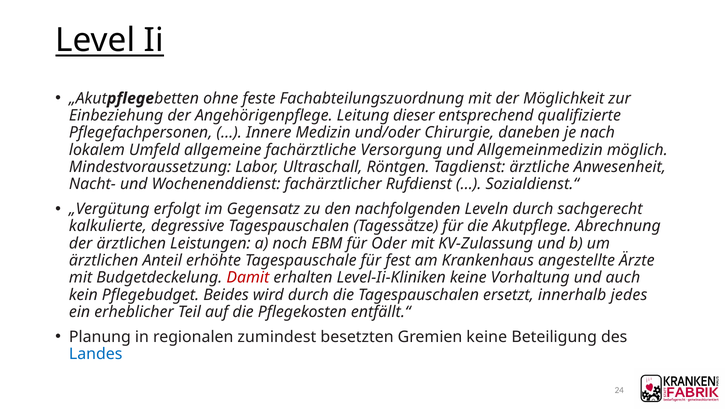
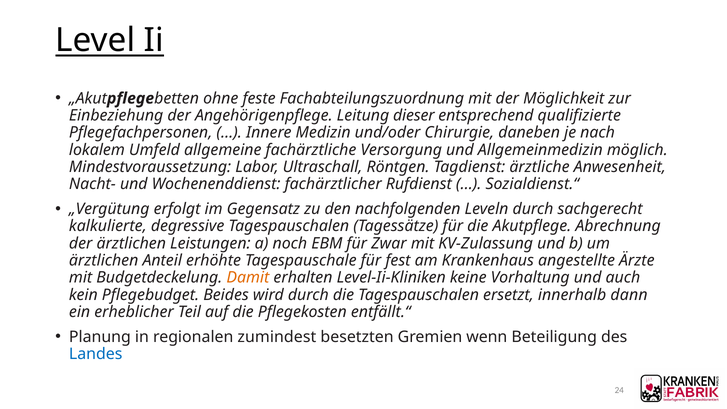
Oder: Oder -> Zwar
Damit colour: red -> orange
jedes: jedes -> dann
Gremien keine: keine -> wenn
